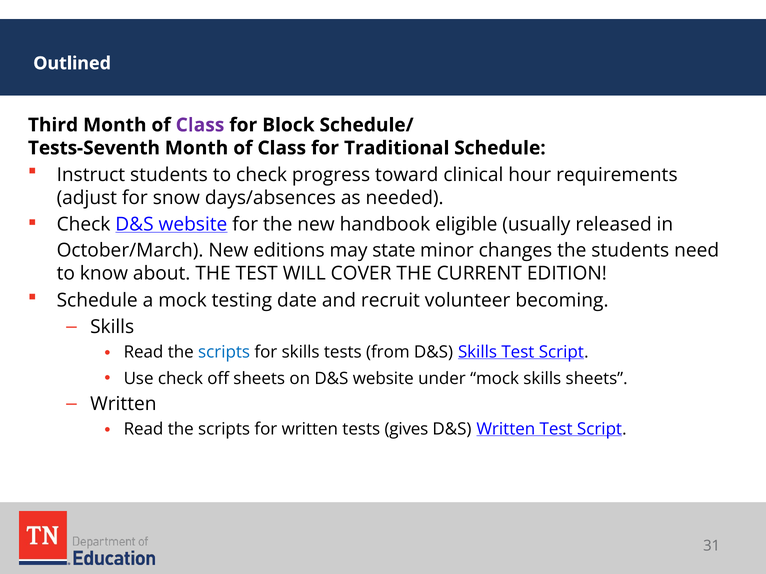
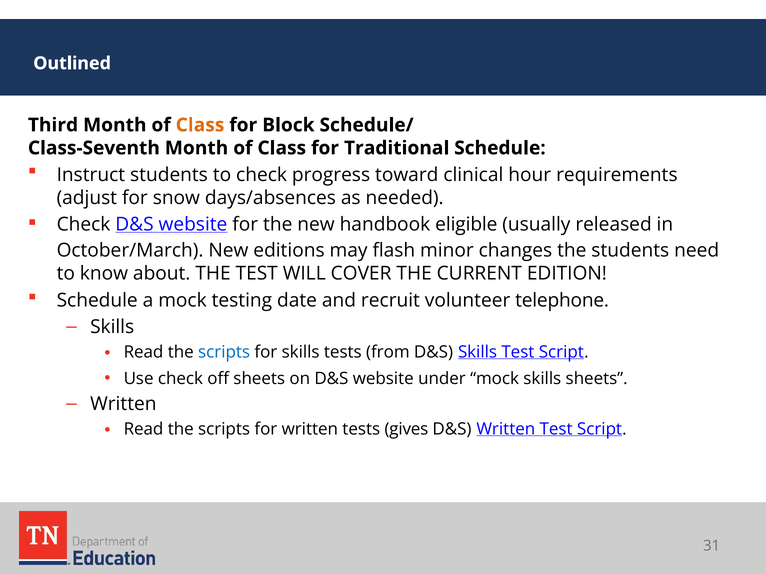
Class at (200, 125) colour: purple -> orange
Tests-Seventh: Tests-Seventh -> Class-Seventh
state: state -> flash
becoming: becoming -> telephone
